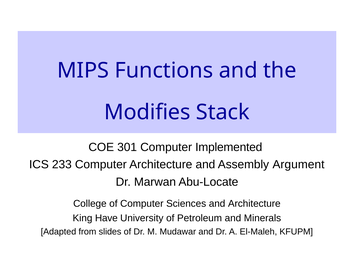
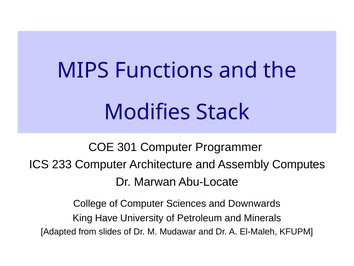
Implemented: Implemented -> Programmer
Argument: Argument -> Computes
and Architecture: Architecture -> Downwards
